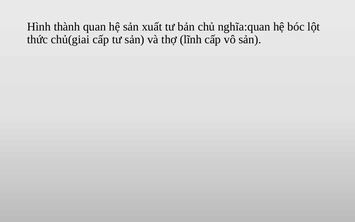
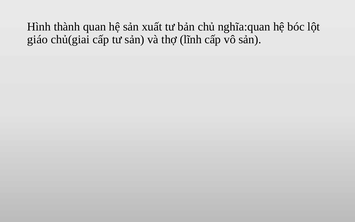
thức: thức -> giáo
